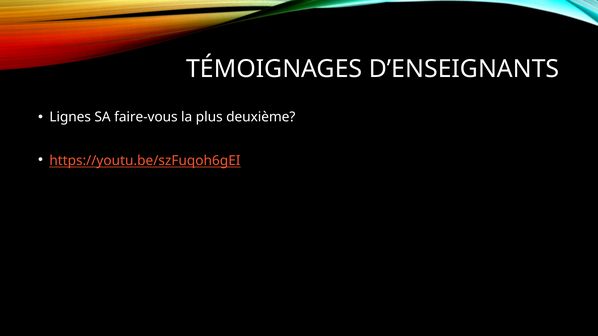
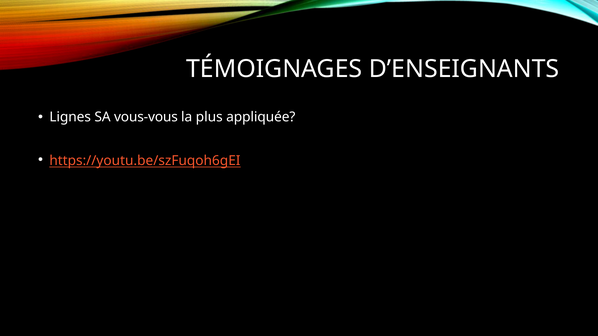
faire-vous: faire-vous -> vous-vous
deuxième: deuxième -> appliquée
